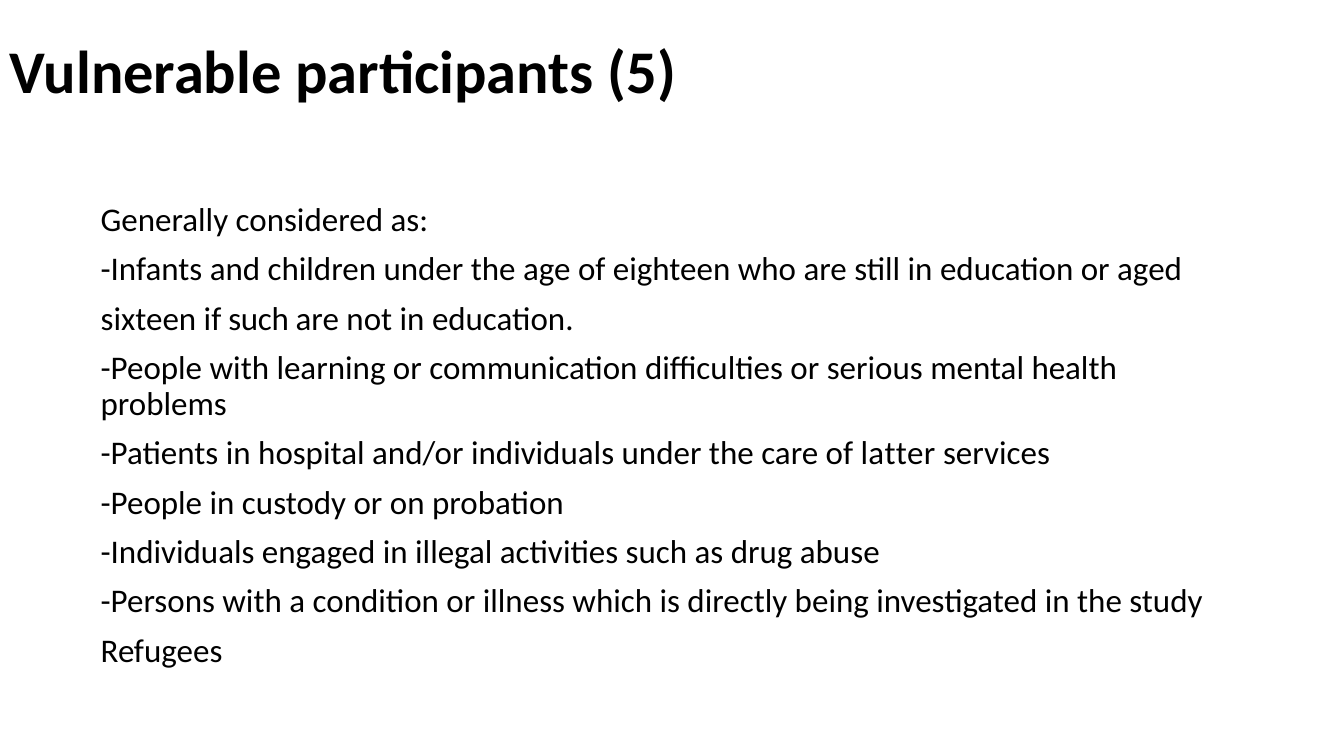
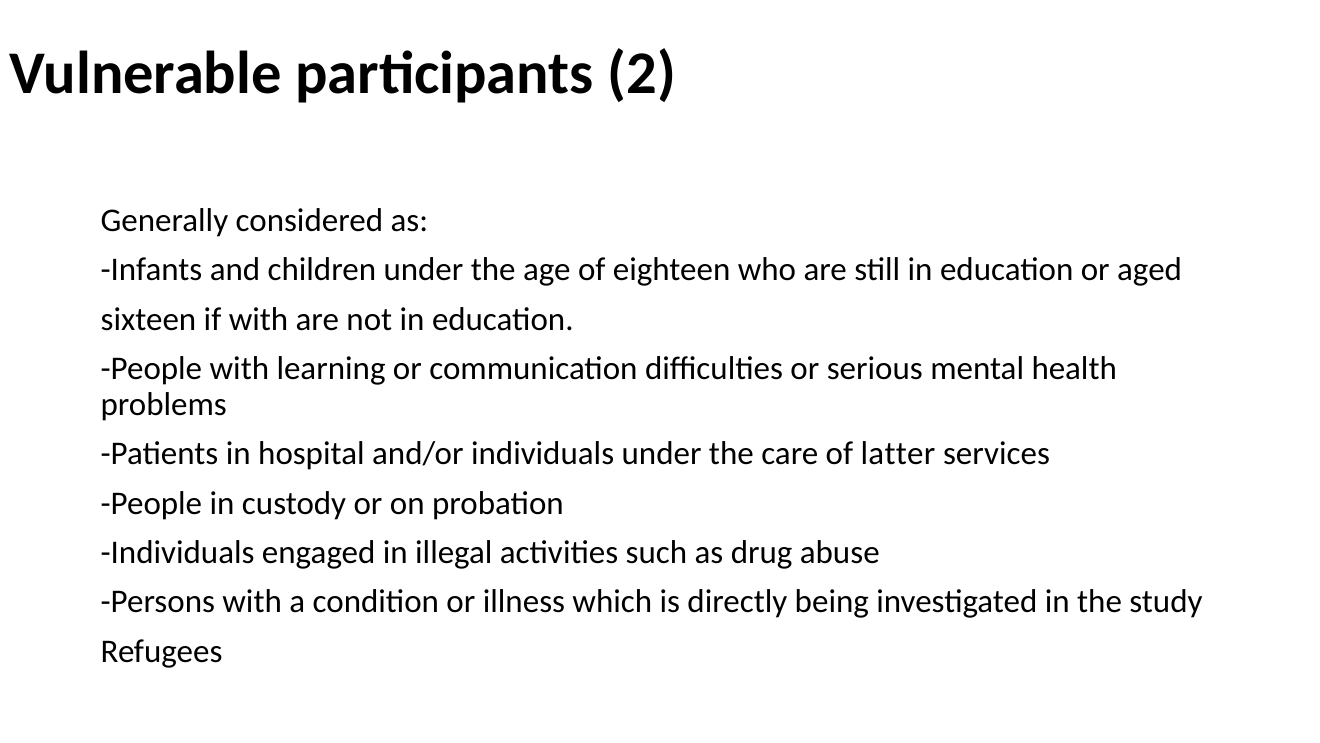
5: 5 -> 2
if such: such -> with
